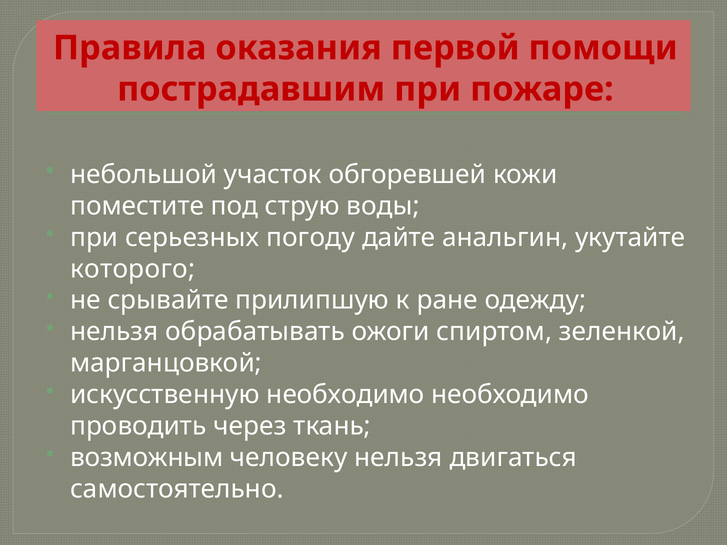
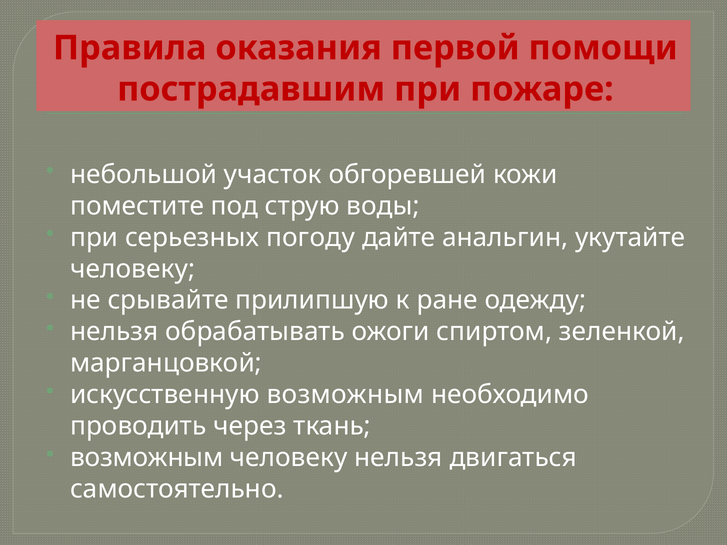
которого at (133, 269): которого -> человеку
искусственную необходимо: необходимо -> возможным
